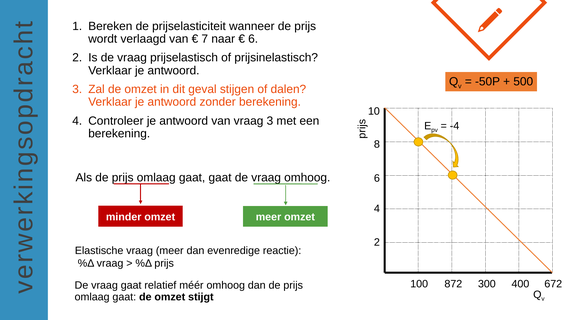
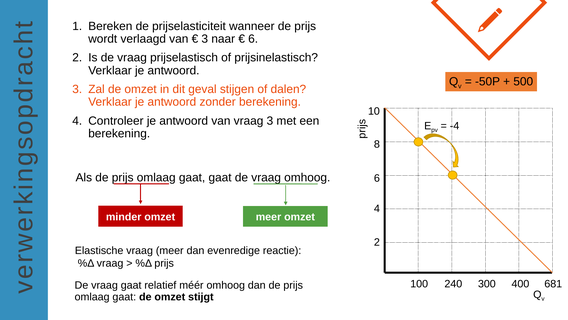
7 at (205, 39): 7 -> 3
872: 872 -> 240
672: 672 -> 681
